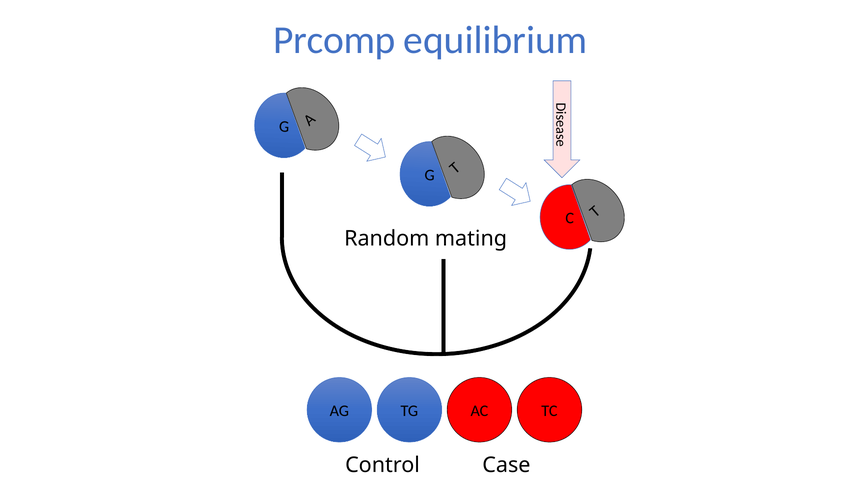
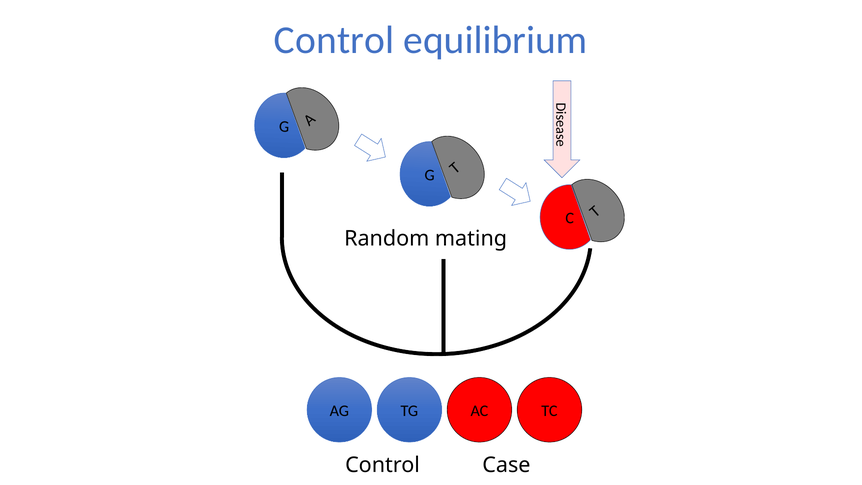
Prcomp at (334, 40): Prcomp -> Control
